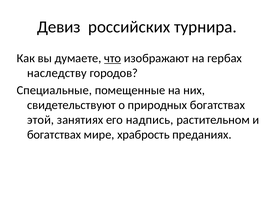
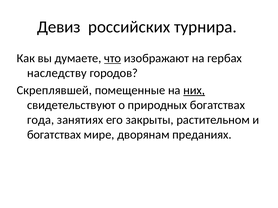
Специальные: Специальные -> Скреплявшей
них underline: none -> present
этой: этой -> года
надпись: надпись -> закрыты
храбрость: храбрость -> дворянам
